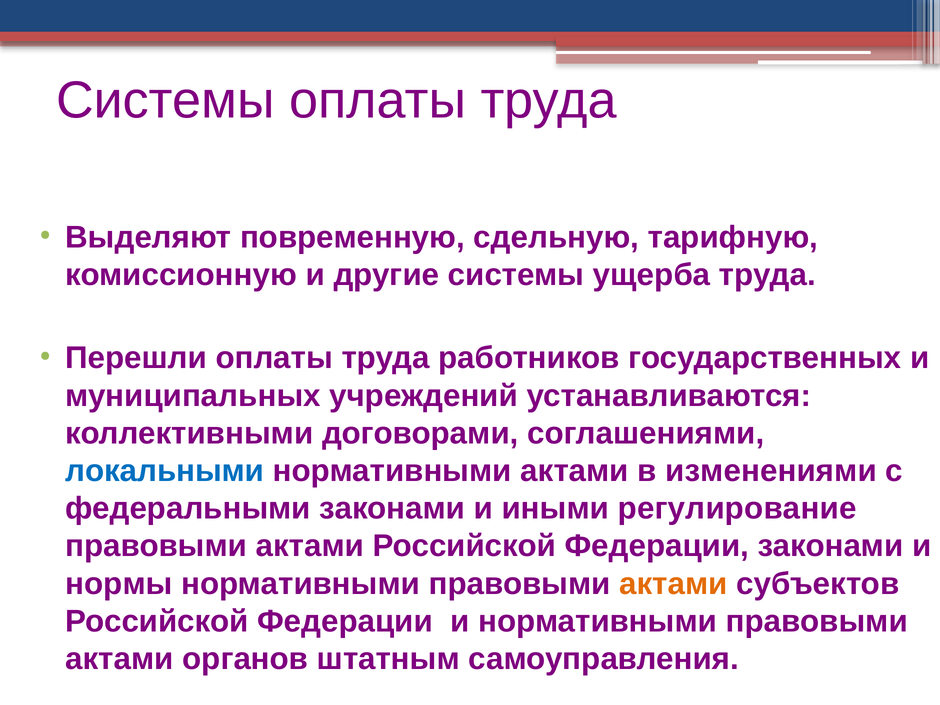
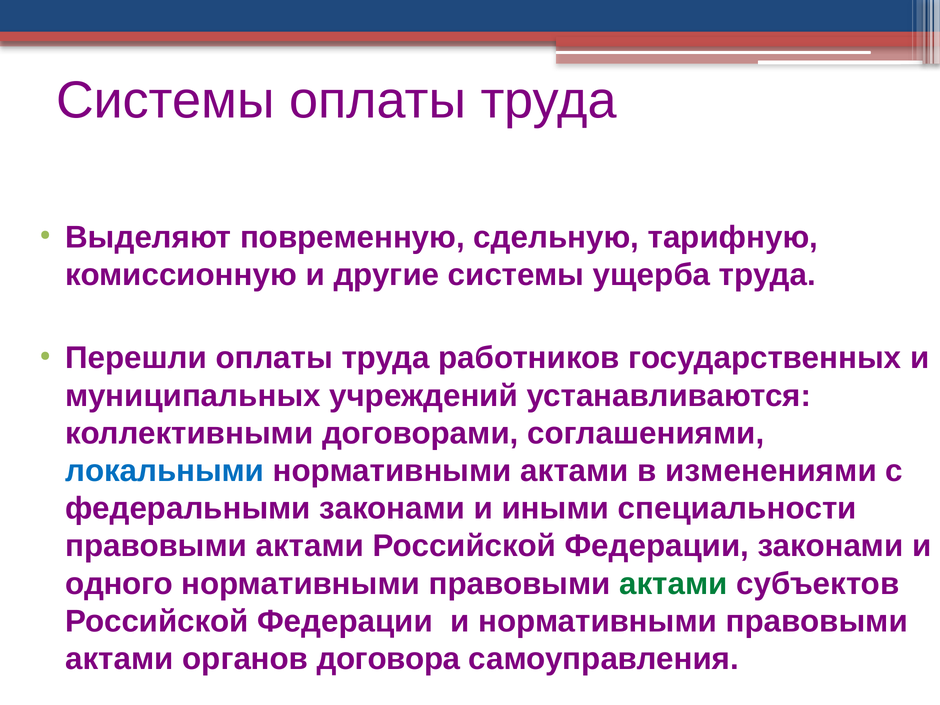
регулирование: регулирование -> специальности
нормы: нормы -> одного
актами at (673, 584) colour: orange -> green
штатным: штатным -> договора
